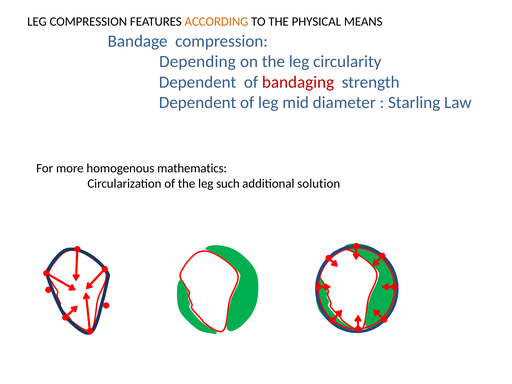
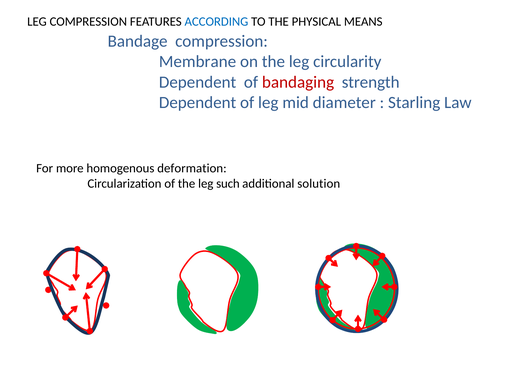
ACCORDING colour: orange -> blue
Depending: Depending -> Membrane
mathematics: mathematics -> deformation
